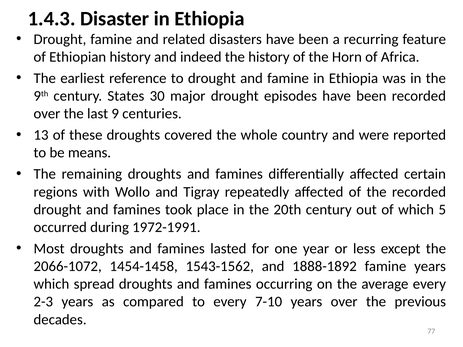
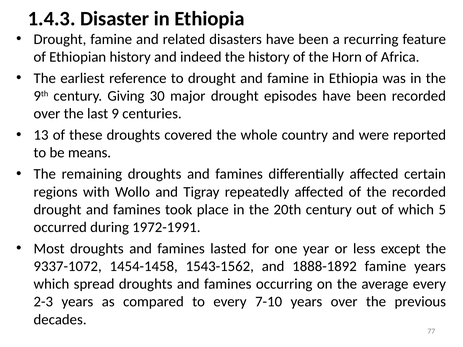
States: States -> Giving
2066-1072: 2066-1072 -> 9337-1072
